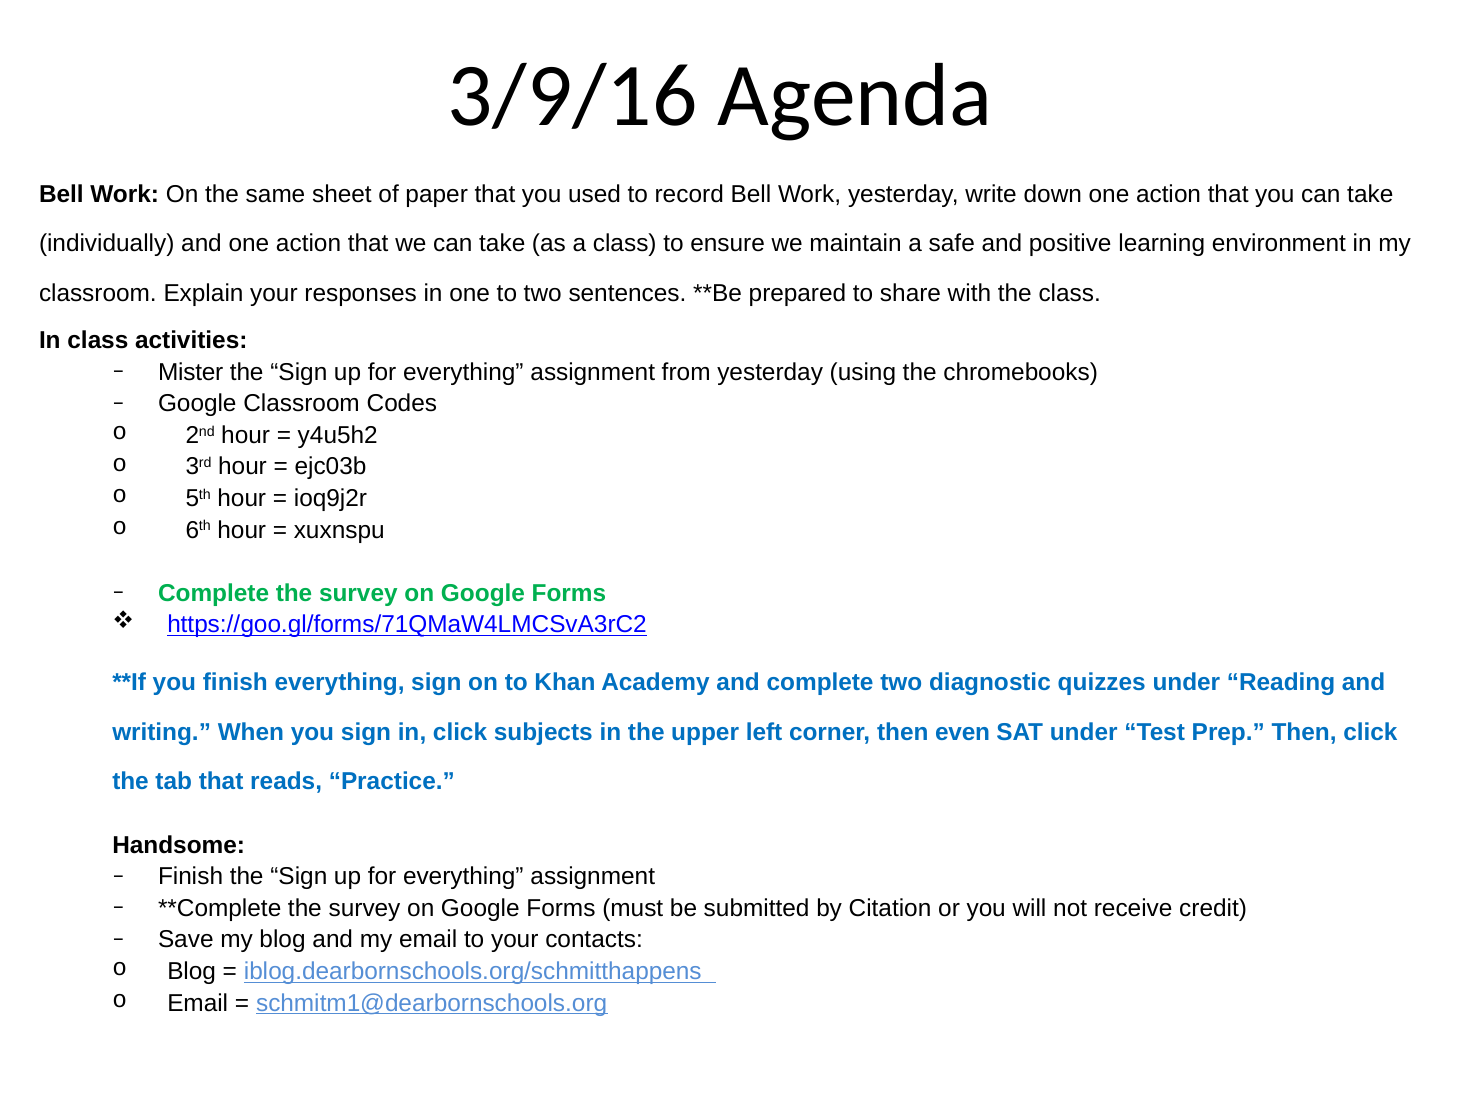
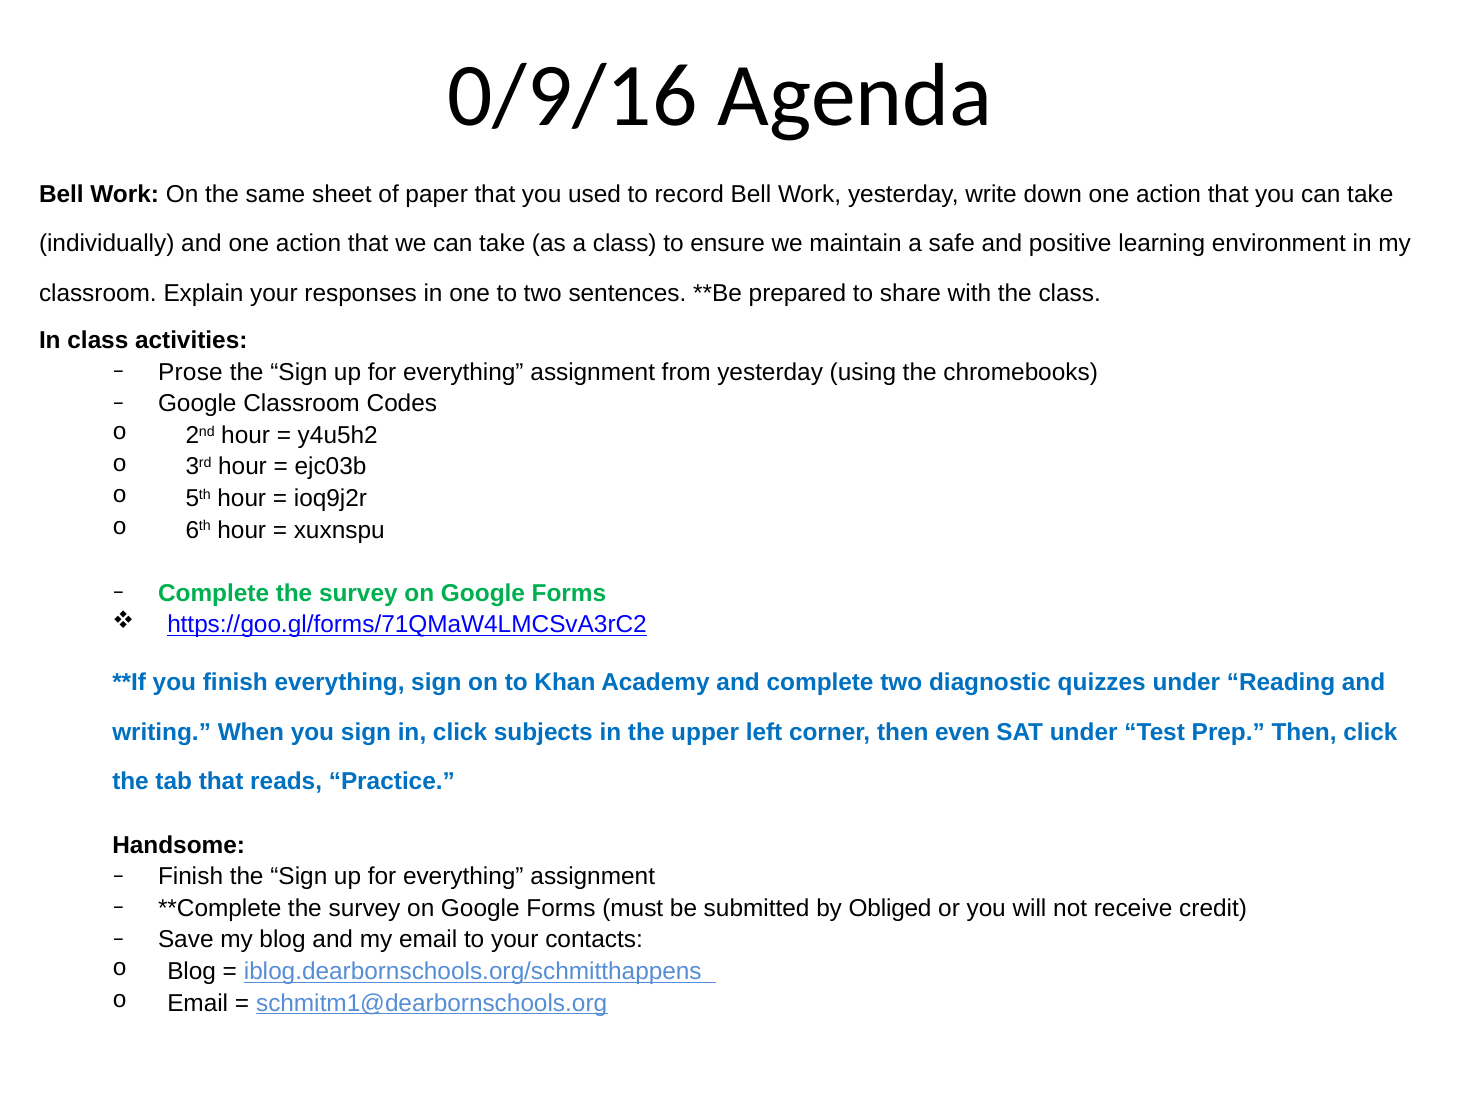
3/9/16: 3/9/16 -> 0/9/16
Mister: Mister -> Prose
Citation: Citation -> Obliged
